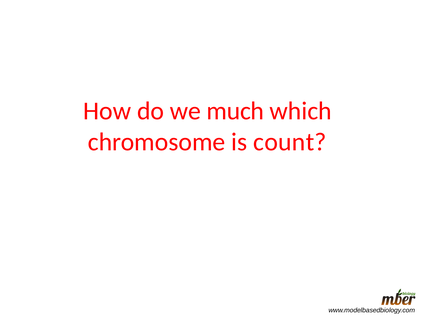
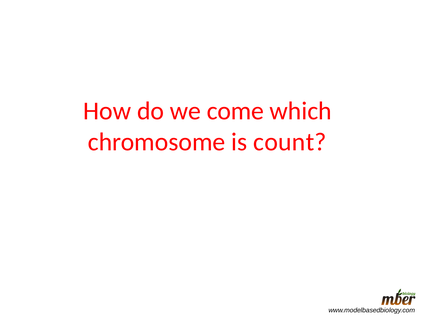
much: much -> come
